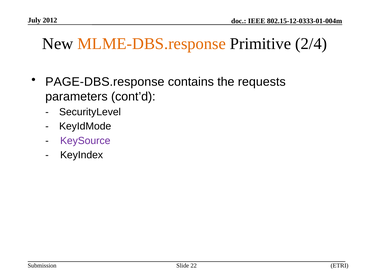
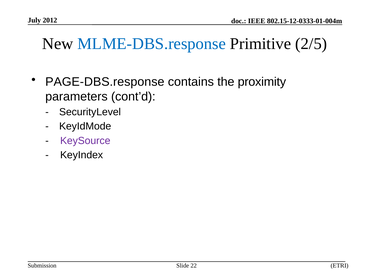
MLME-DBS.response colour: orange -> blue
2/4: 2/4 -> 2/5
requests: requests -> proximity
